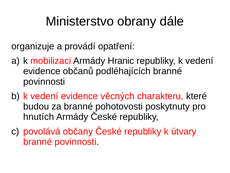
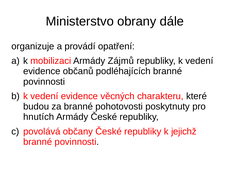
Hranic: Hranic -> Zájmů
útvary: útvary -> jejichž
